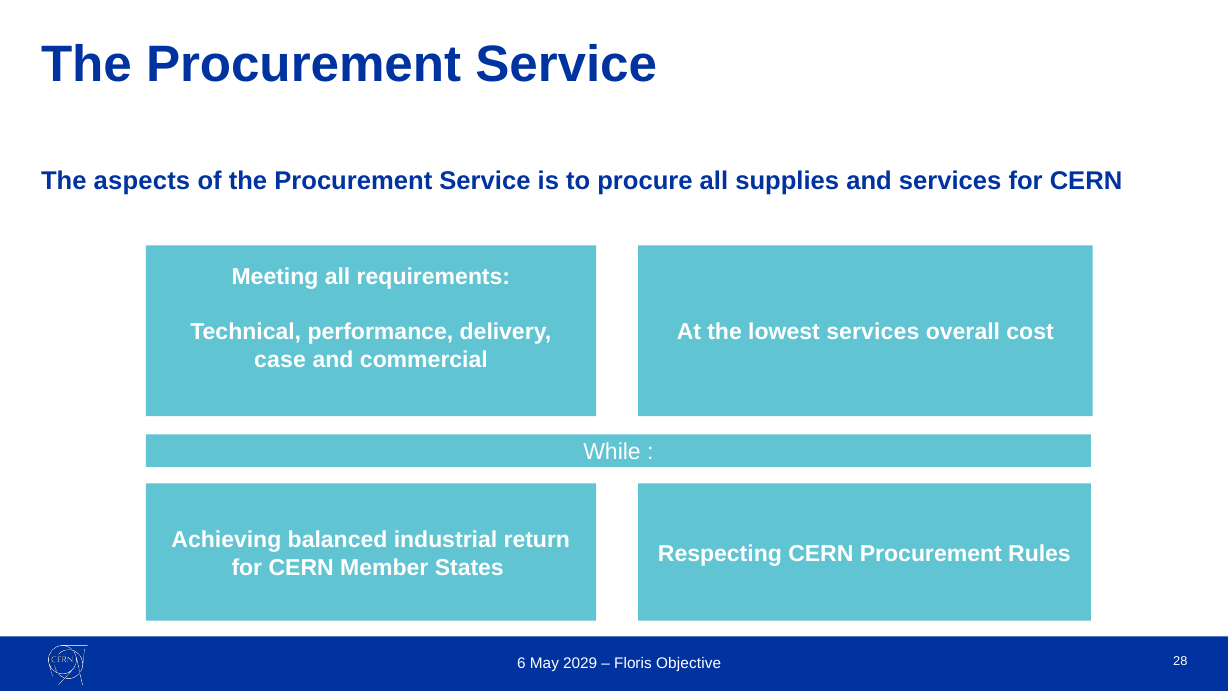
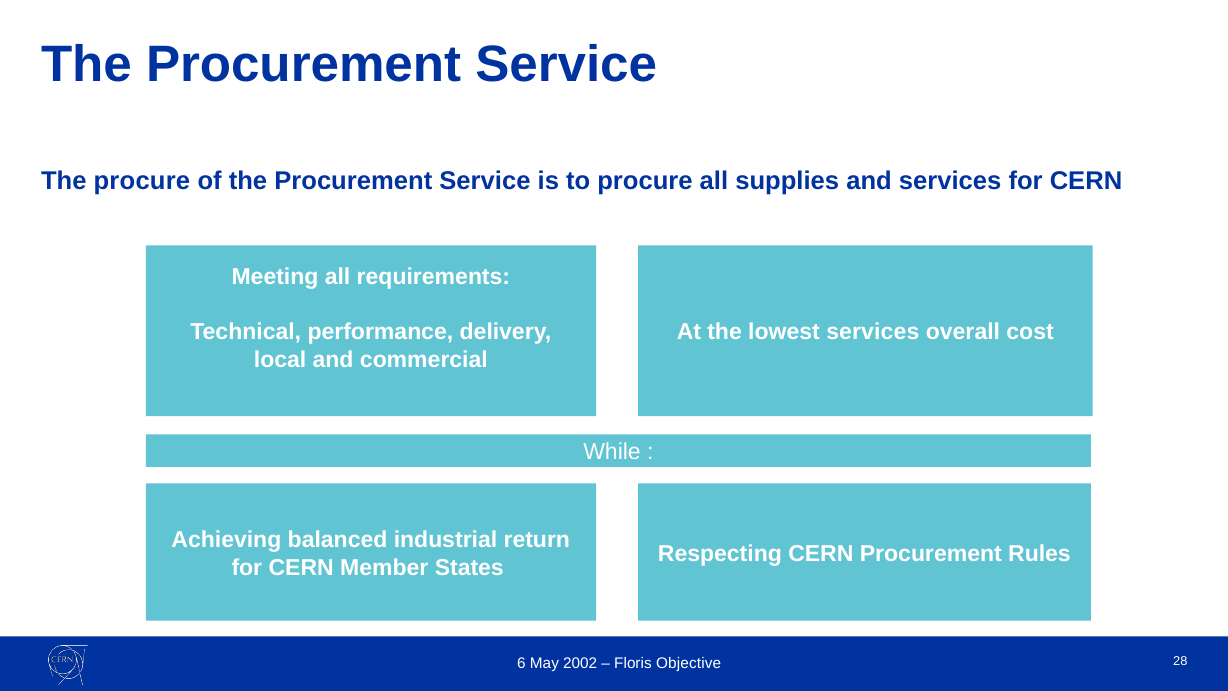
The aspects: aspects -> procure
case: case -> local
2029: 2029 -> 2002
